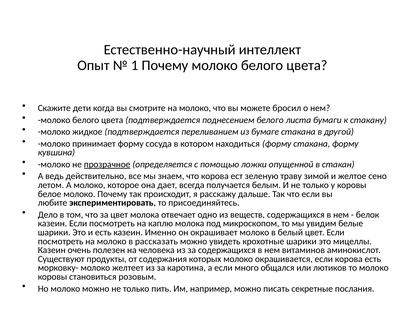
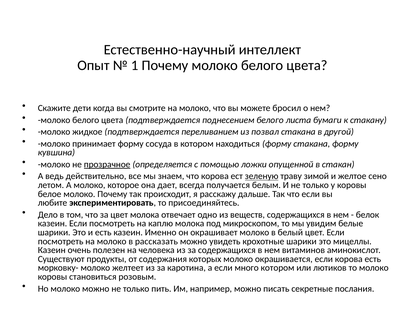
бумаге: бумаге -> позвал
зеленую underline: none -> present
много общался: общался -> котором
